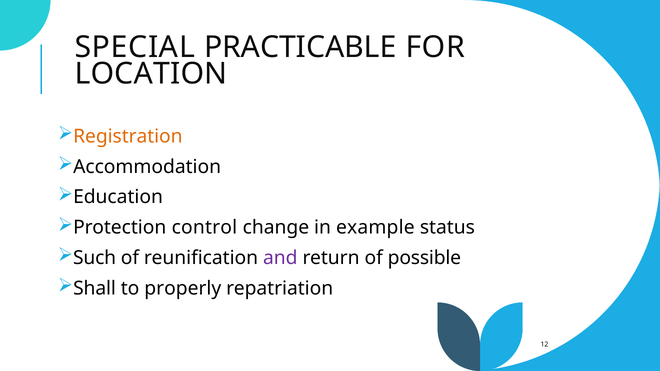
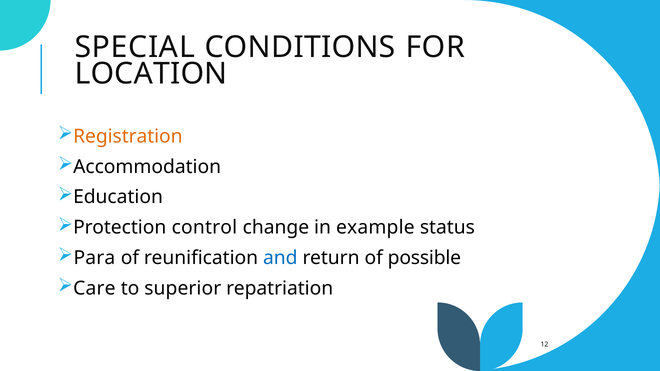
PRACTICABLE: PRACTICABLE -> CONDITIONS
Such: Such -> Para
and colour: purple -> blue
Shall: Shall -> Care
properly: properly -> superior
